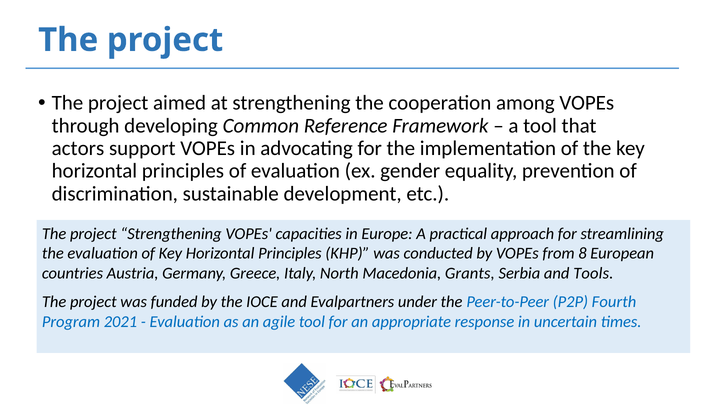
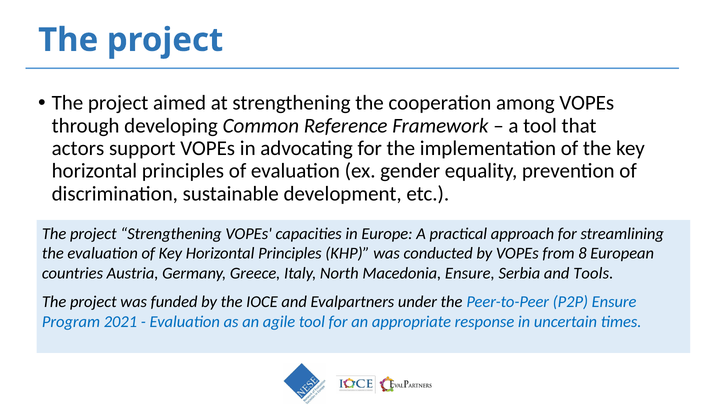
Macedonia Grants: Grants -> Ensure
P2P Fourth: Fourth -> Ensure
